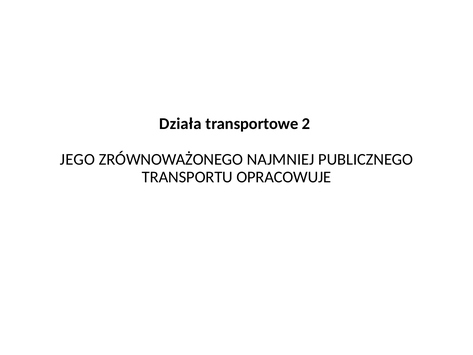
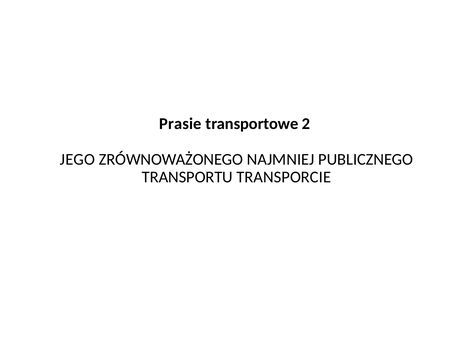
Działa: Działa -> Prasie
OPRACOWUJE: OPRACOWUJE -> TRANSPORCIE
